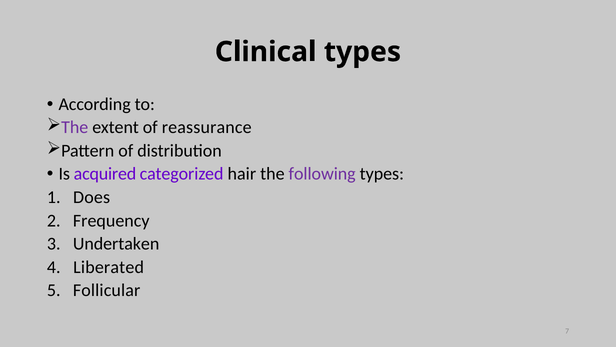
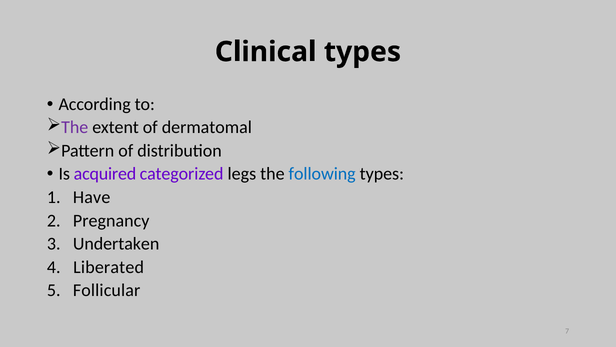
reassurance: reassurance -> dermatomal
hair: hair -> legs
following colour: purple -> blue
Does: Does -> Have
Frequency: Frequency -> Pregnancy
